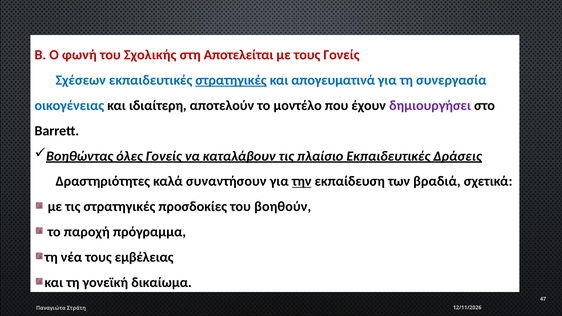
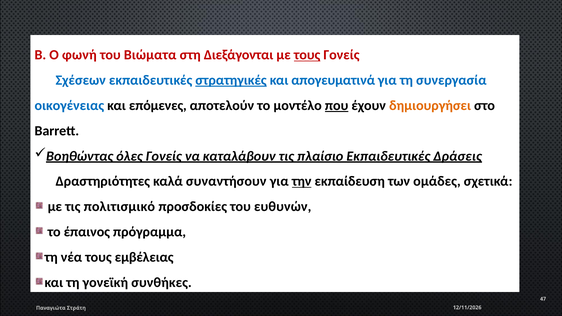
Σχολικής: Σχολικής -> Βιώματα
Αποτελείται: Αποτελείται -> Διεξάγονται
τους at (307, 55) underline: none -> present
ιδιαίτερη: ιδιαίτερη -> επόμενες
που underline: none -> present
δημιουργήσει colour: purple -> orange
βραδιά: βραδιά -> ομάδες
τις στρατηγικές: στρατηγικές -> πολιτισμικό
βοηθούν: βοηθούν -> ευθυνών
παροχή: παροχή -> έπαινος
δικαίωμα: δικαίωμα -> συνθήκες
